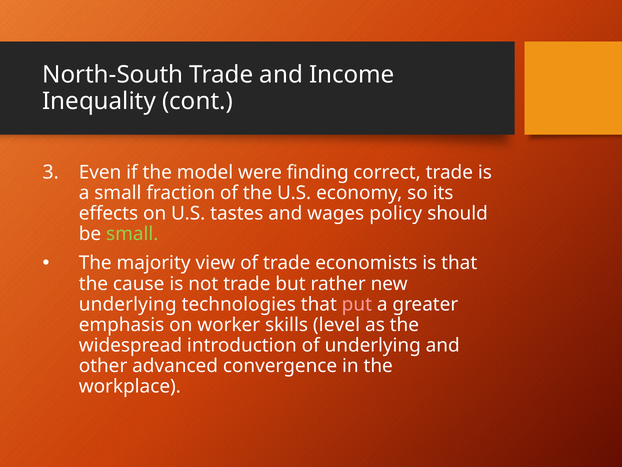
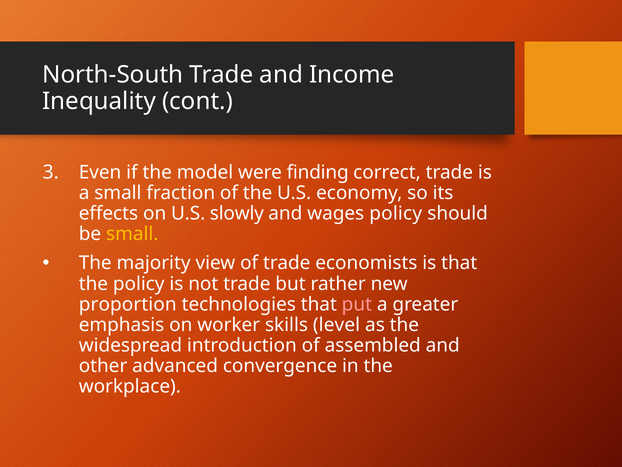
tastes: tastes -> slowly
small at (132, 234) colour: light green -> yellow
the cause: cause -> policy
underlying at (128, 304): underlying -> proportion
of underlying: underlying -> assembled
